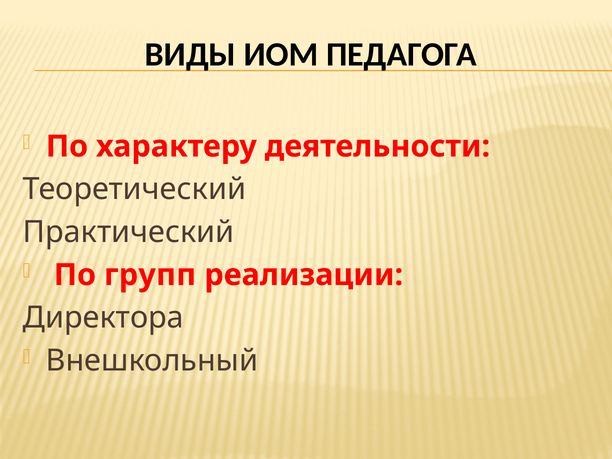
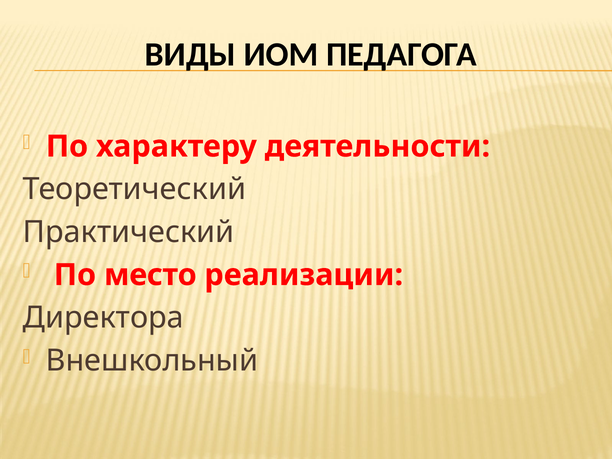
групп: групп -> место
